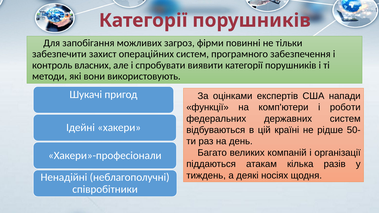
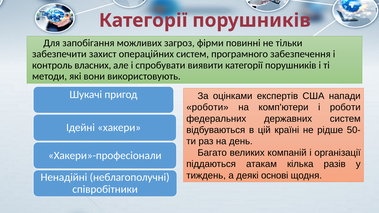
функції at (208, 107): функції -> роботи
носіях: носіях -> основі
